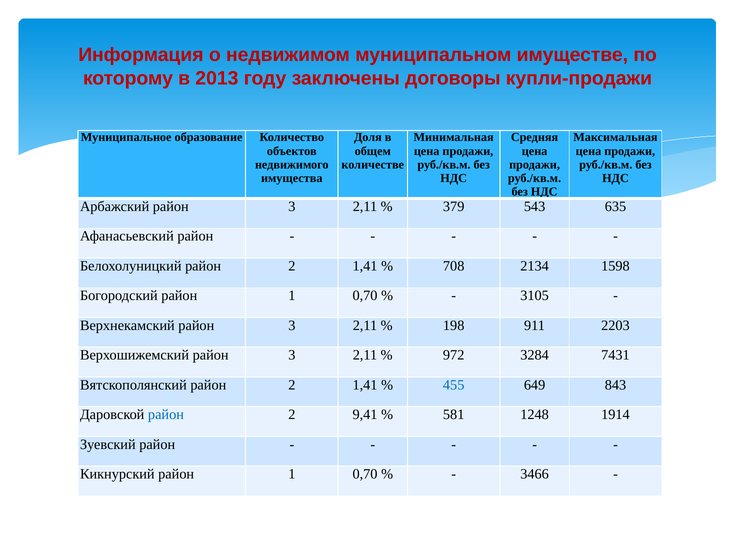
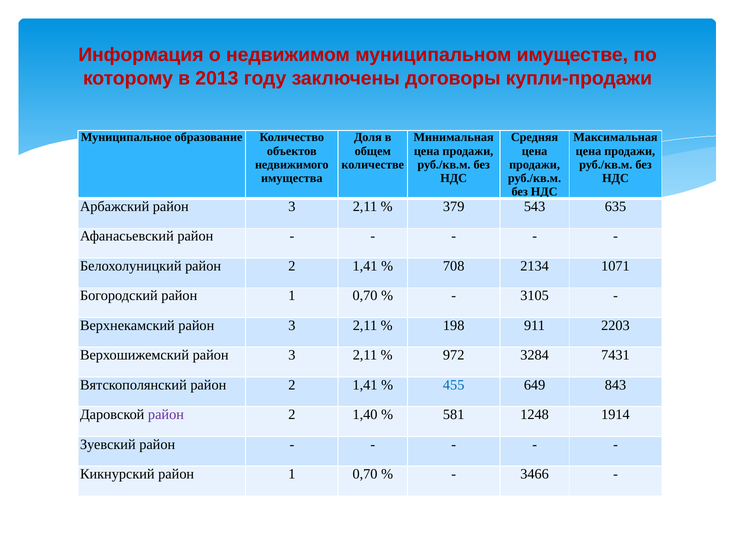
1598: 1598 -> 1071
район at (166, 415) colour: blue -> purple
9,41: 9,41 -> 1,40
